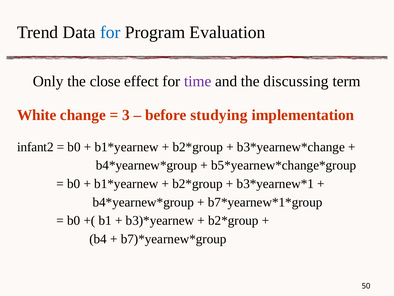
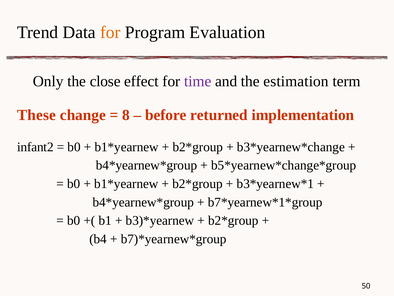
for at (110, 32) colour: blue -> orange
discussing: discussing -> estimation
White: White -> These
3: 3 -> 8
studying: studying -> returned
